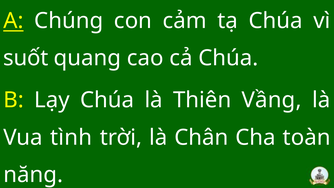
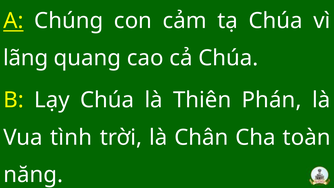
suốt: suốt -> lãng
Vầng: Vầng -> Phán
